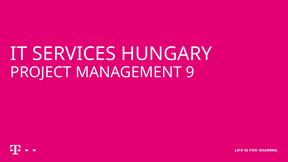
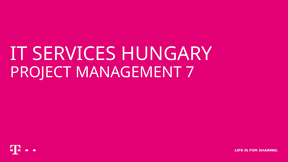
9: 9 -> 7
